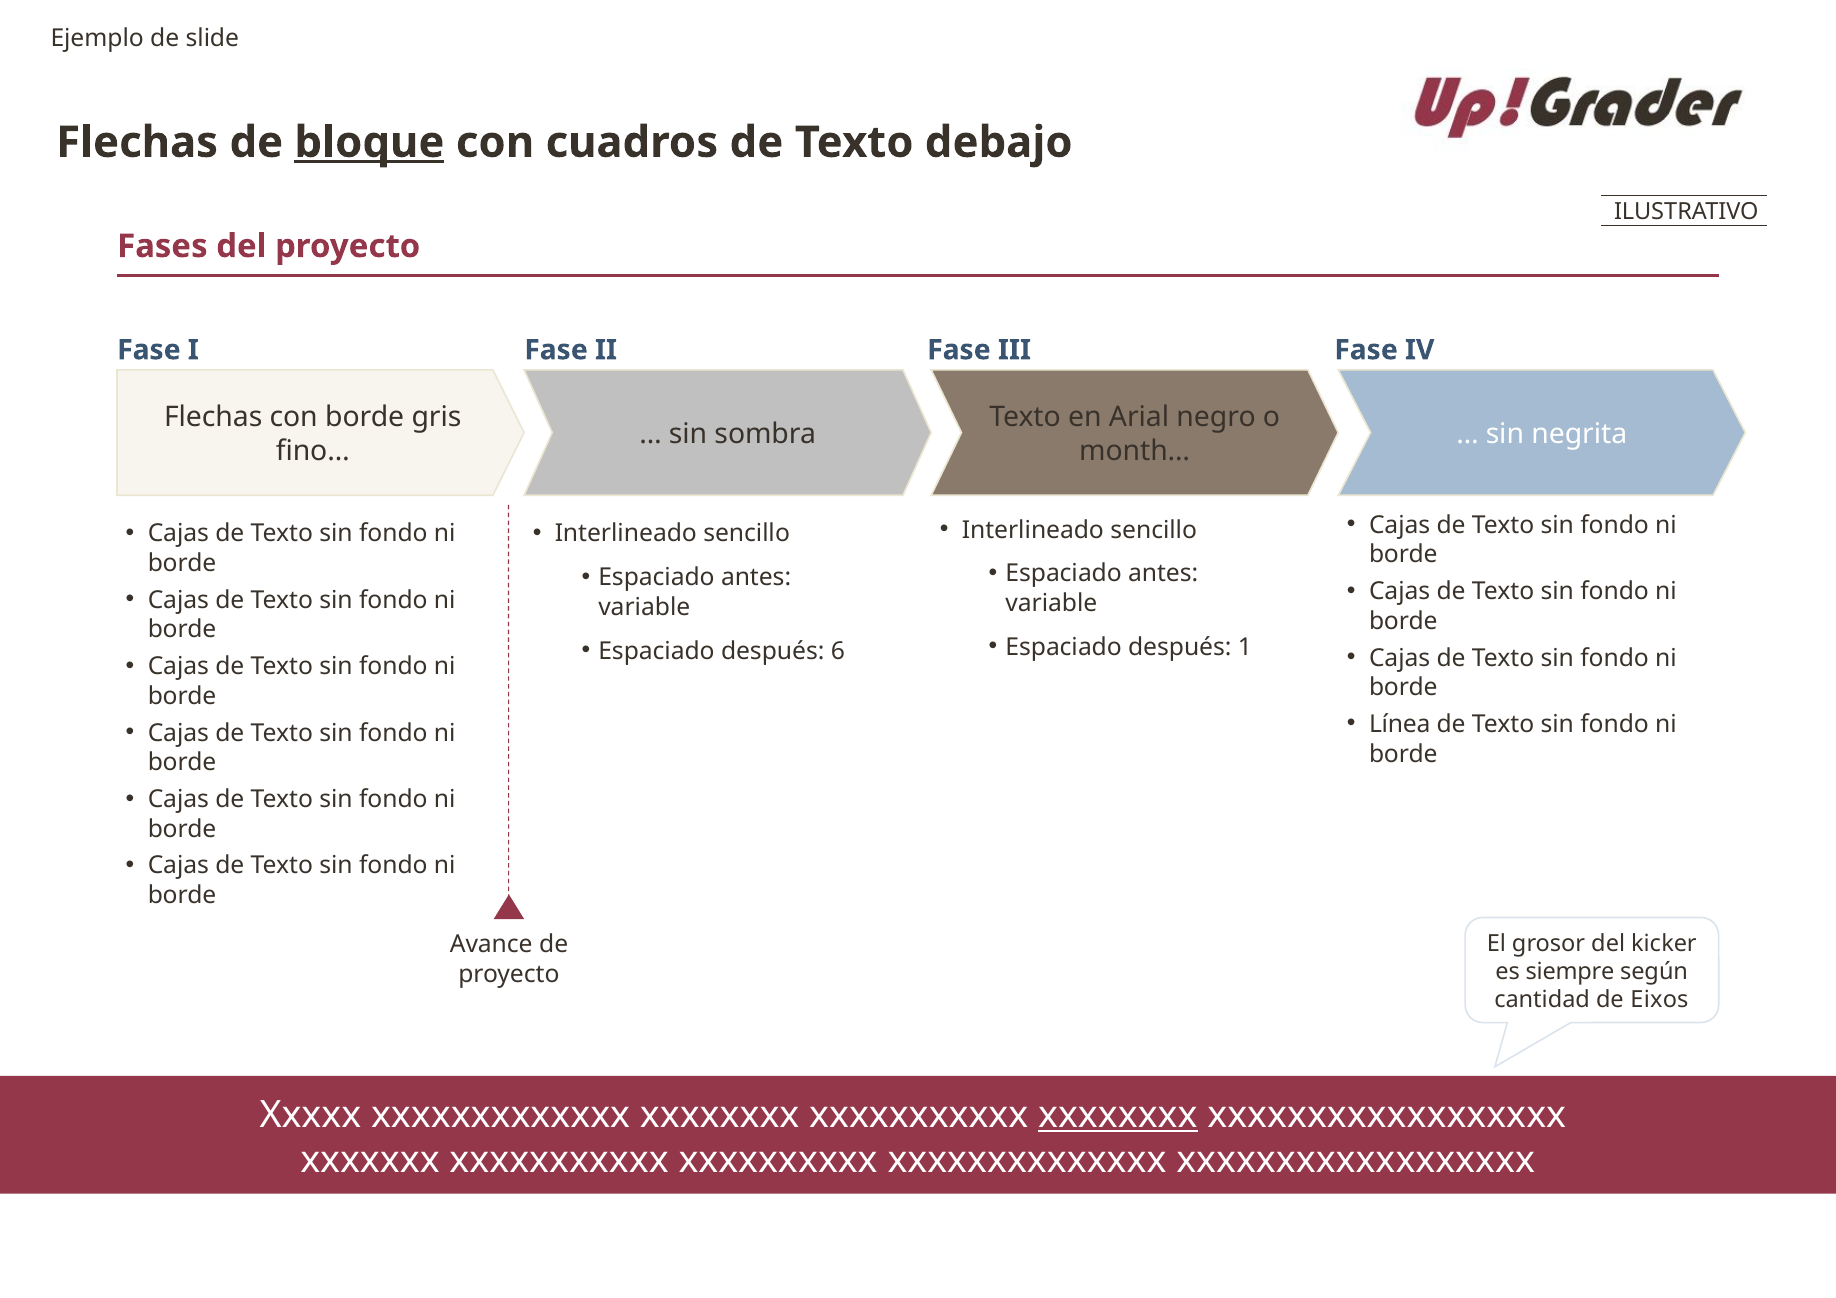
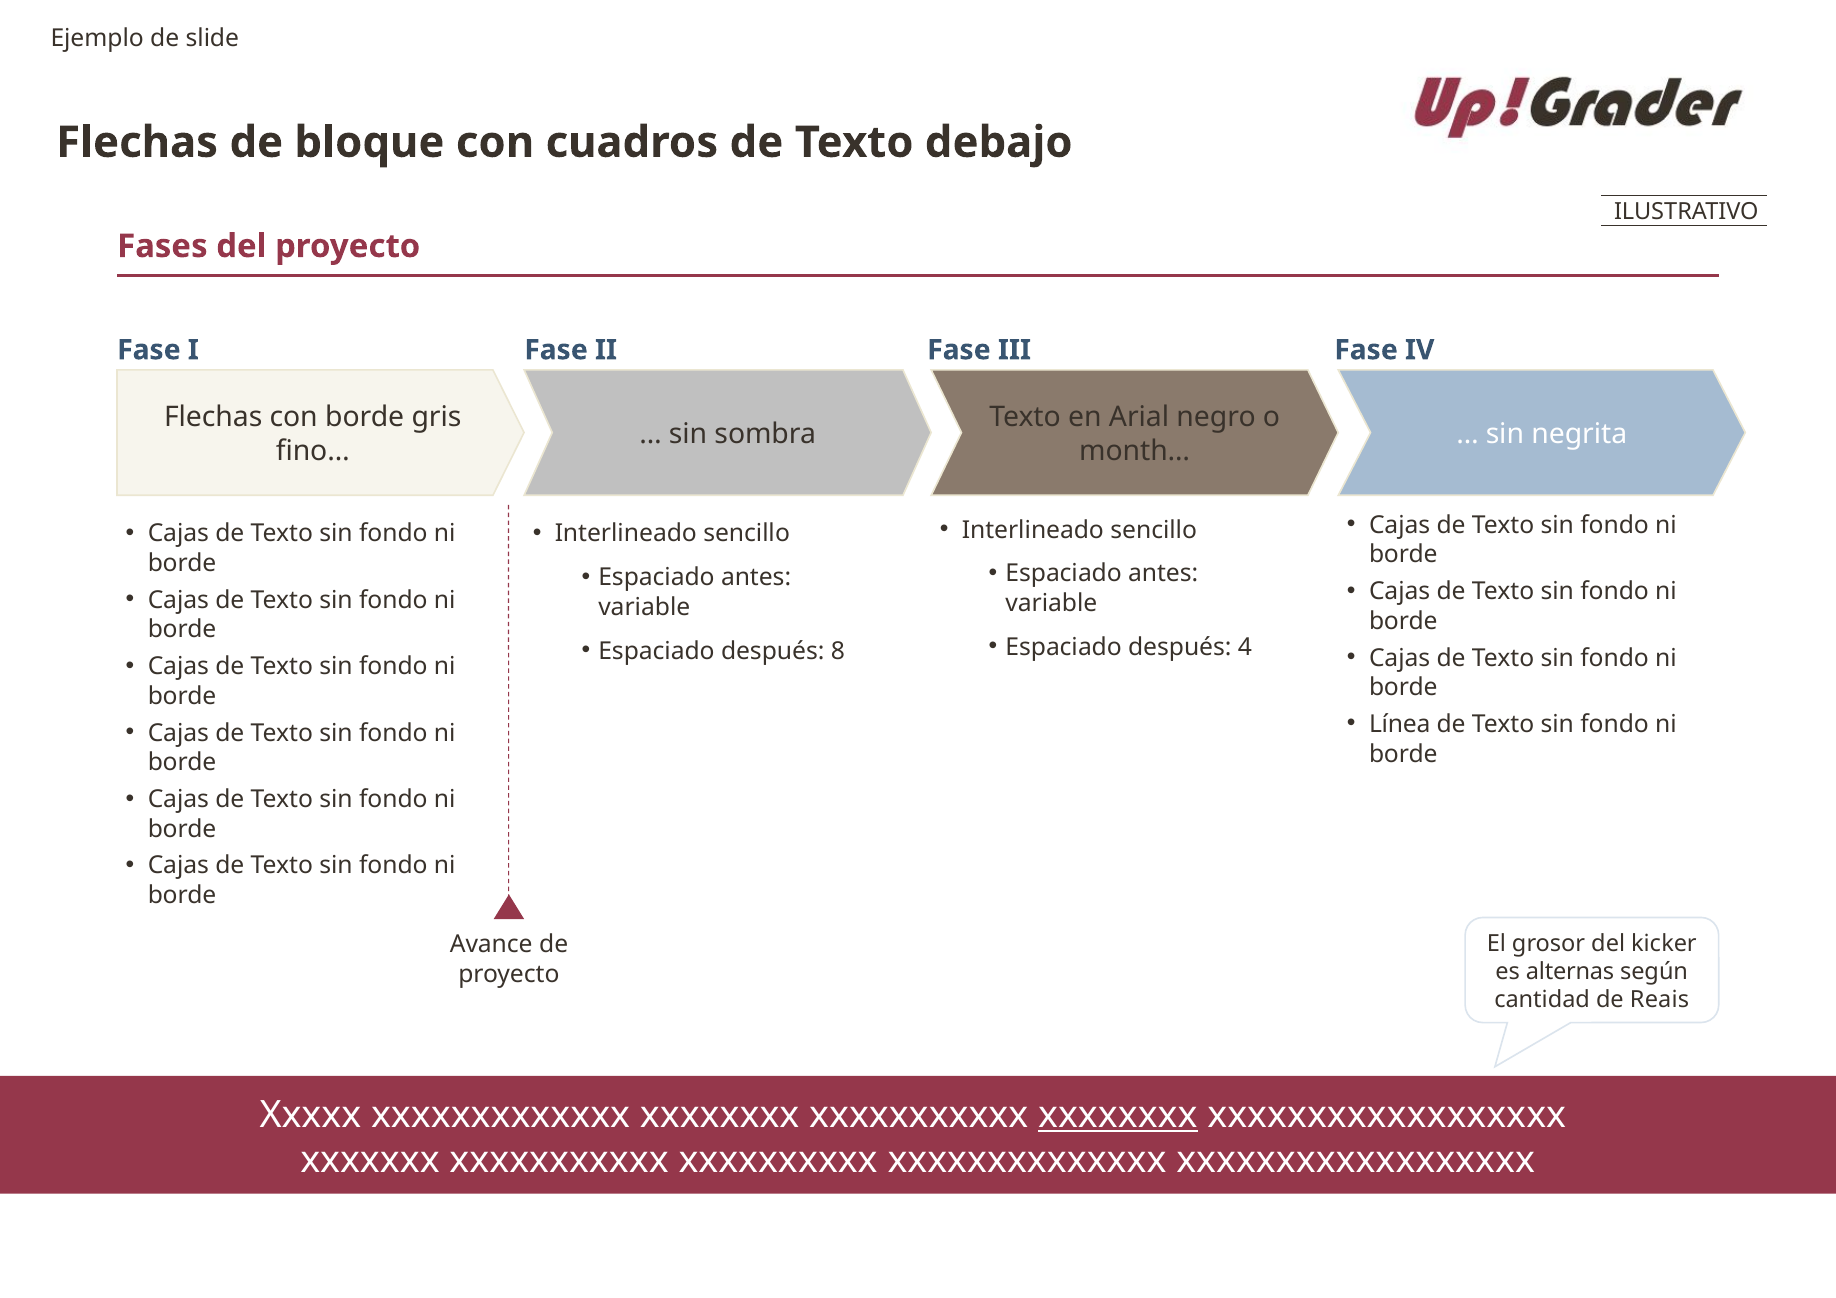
bloque underline: present -> none
1: 1 -> 4
6: 6 -> 8
siempre: siempre -> alternas
Eixos: Eixos -> Reais
